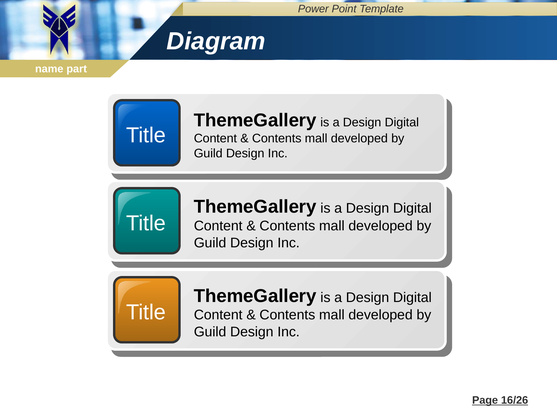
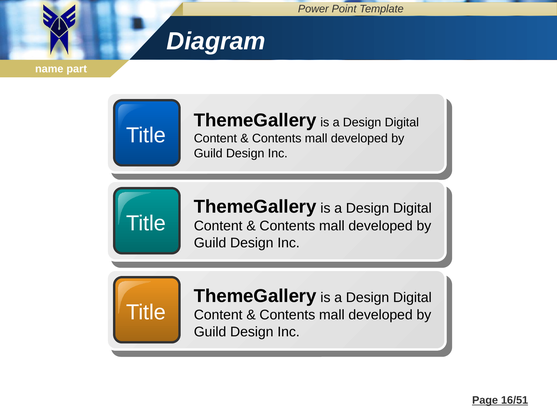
16/26: 16/26 -> 16/51
